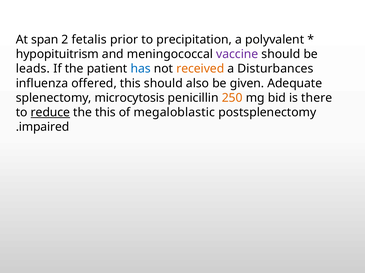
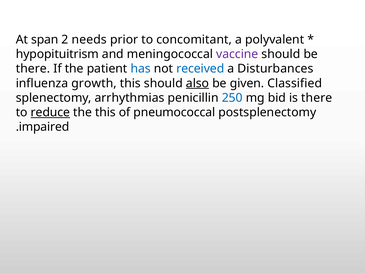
fetalis: fetalis -> needs
precipitation: precipitation -> concomitant
leads at (33, 69): leads -> there
received colour: orange -> blue
offered: offered -> growth
also underline: none -> present
Adequate: Adequate -> Classified
microcytosis: microcytosis -> arrhythmias
250 colour: orange -> blue
megaloblastic: megaloblastic -> pneumococcal
